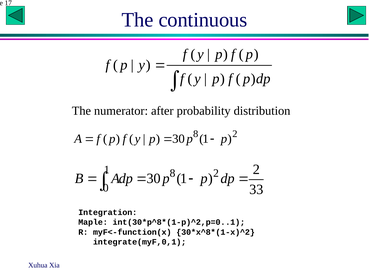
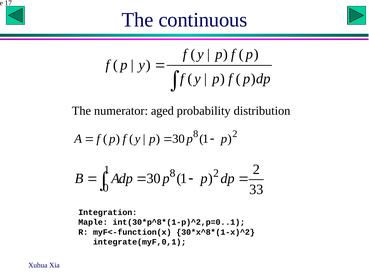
after: after -> aged
